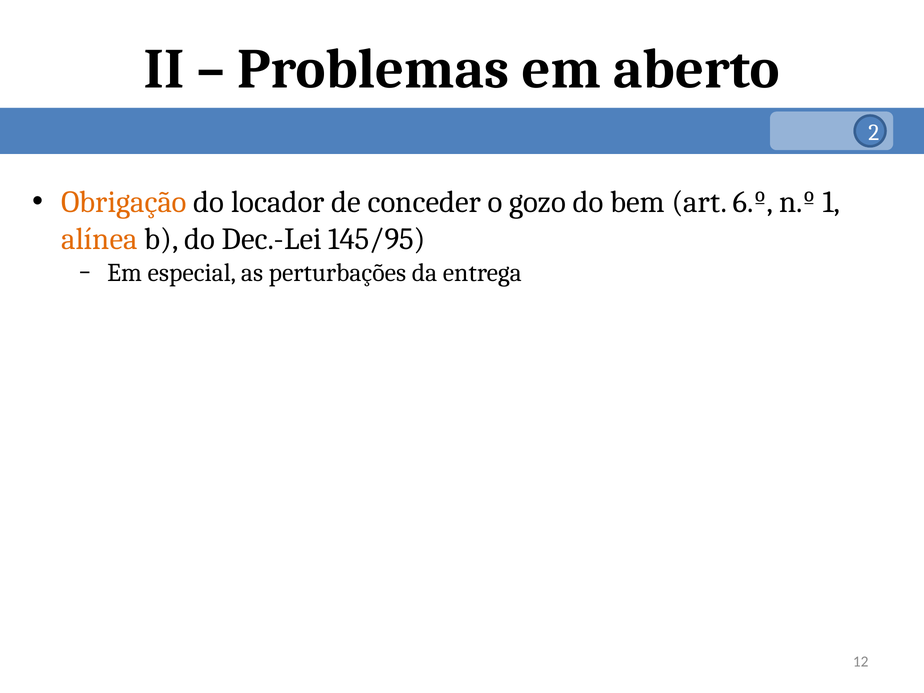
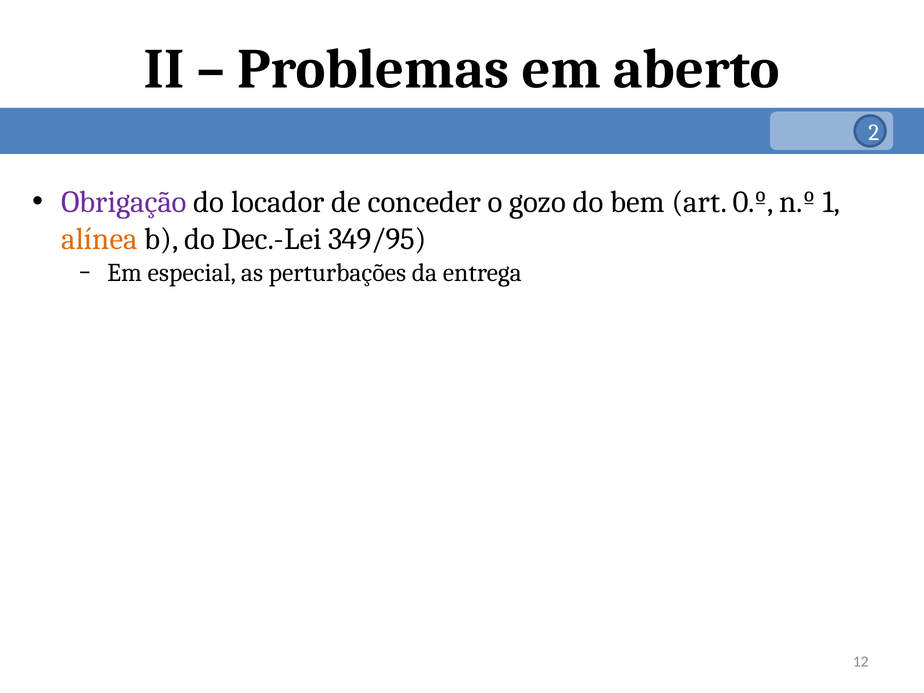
Obrigação colour: orange -> purple
6.º: 6.º -> 0.º
145/95: 145/95 -> 349/95
